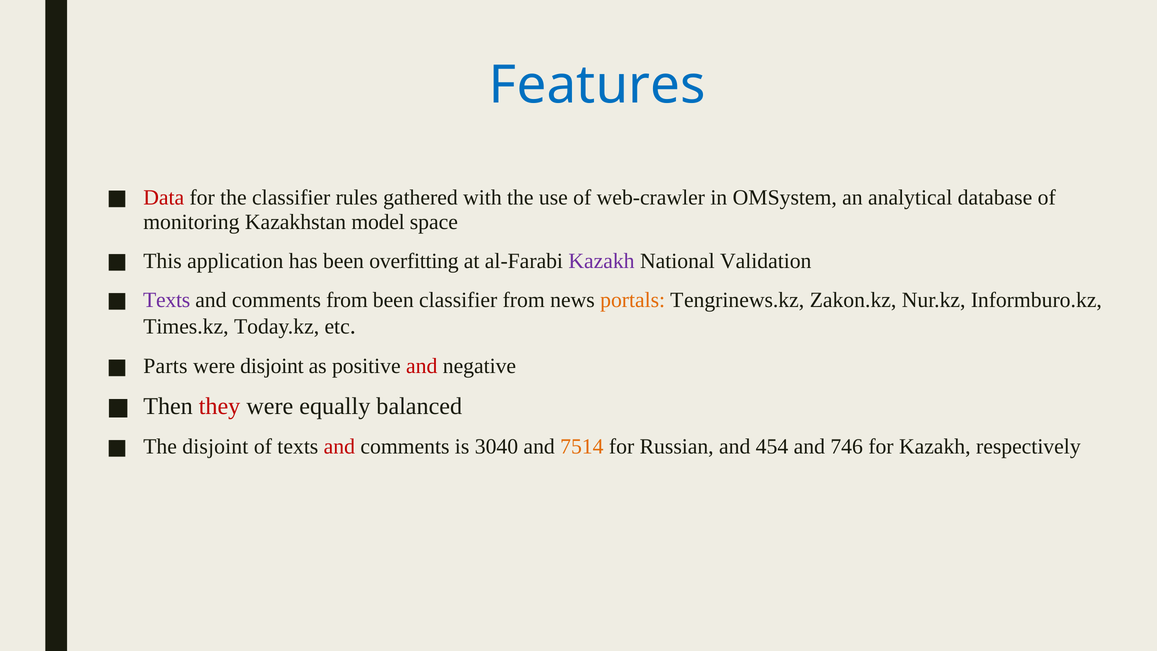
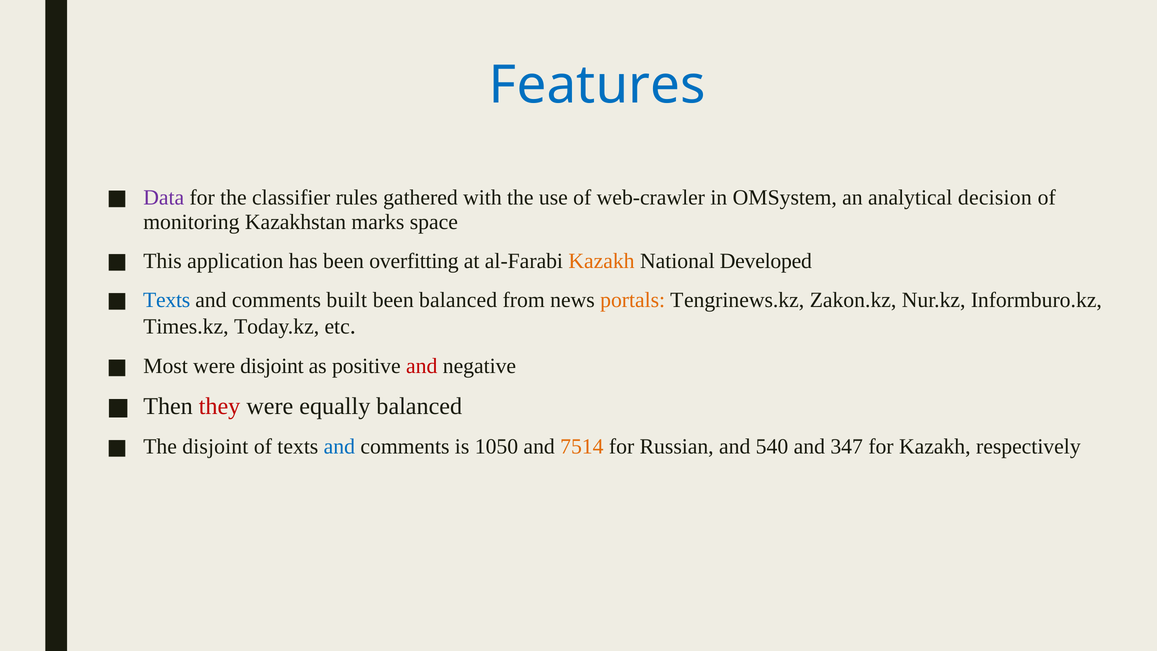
Data colour: red -> purple
database: database -> decision
model: model -> marks
Kazakh at (601, 261) colour: purple -> orange
Validation: Validation -> Developed
Texts at (167, 300) colour: purple -> blue
comments from: from -> built
been classifier: classifier -> balanced
Parts: Parts -> Most
and at (339, 447) colour: red -> blue
3040: 3040 -> 1050
454: 454 -> 540
746: 746 -> 347
